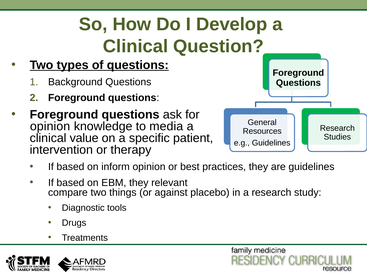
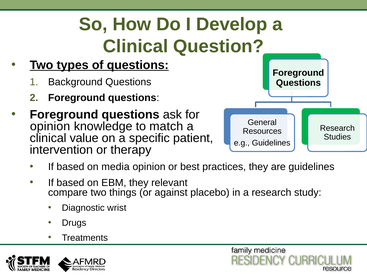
media: media -> match
inform: inform -> media
tools: tools -> wrist
